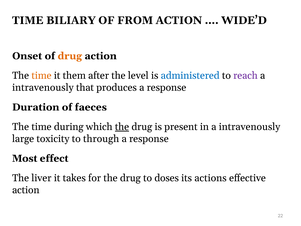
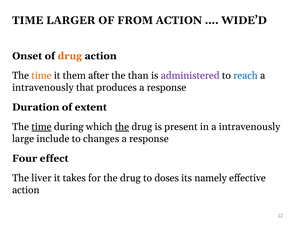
BILIARY: BILIARY -> LARGER
level: level -> than
administered colour: blue -> purple
reach colour: purple -> blue
faeces: faeces -> extent
time at (41, 127) underline: none -> present
toxicity: toxicity -> include
through: through -> changes
Most: Most -> Four
actions: actions -> namely
